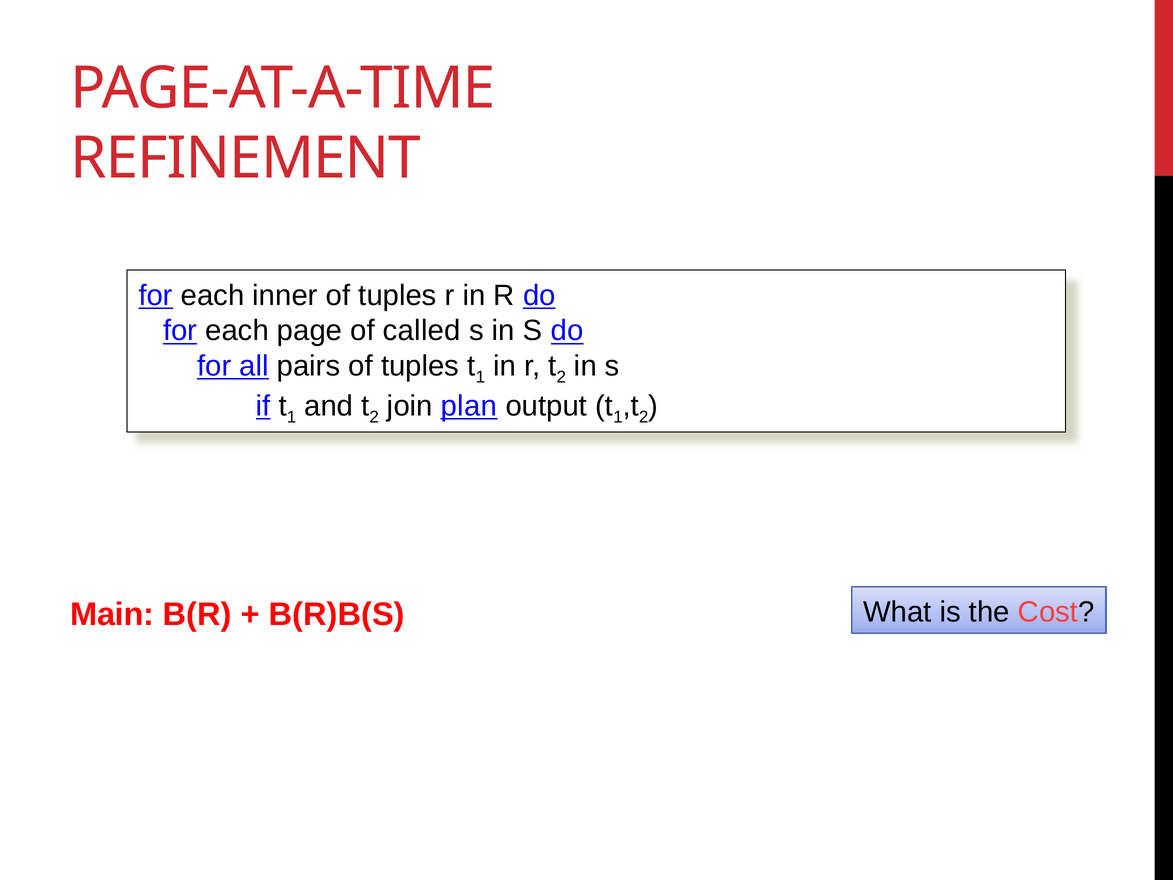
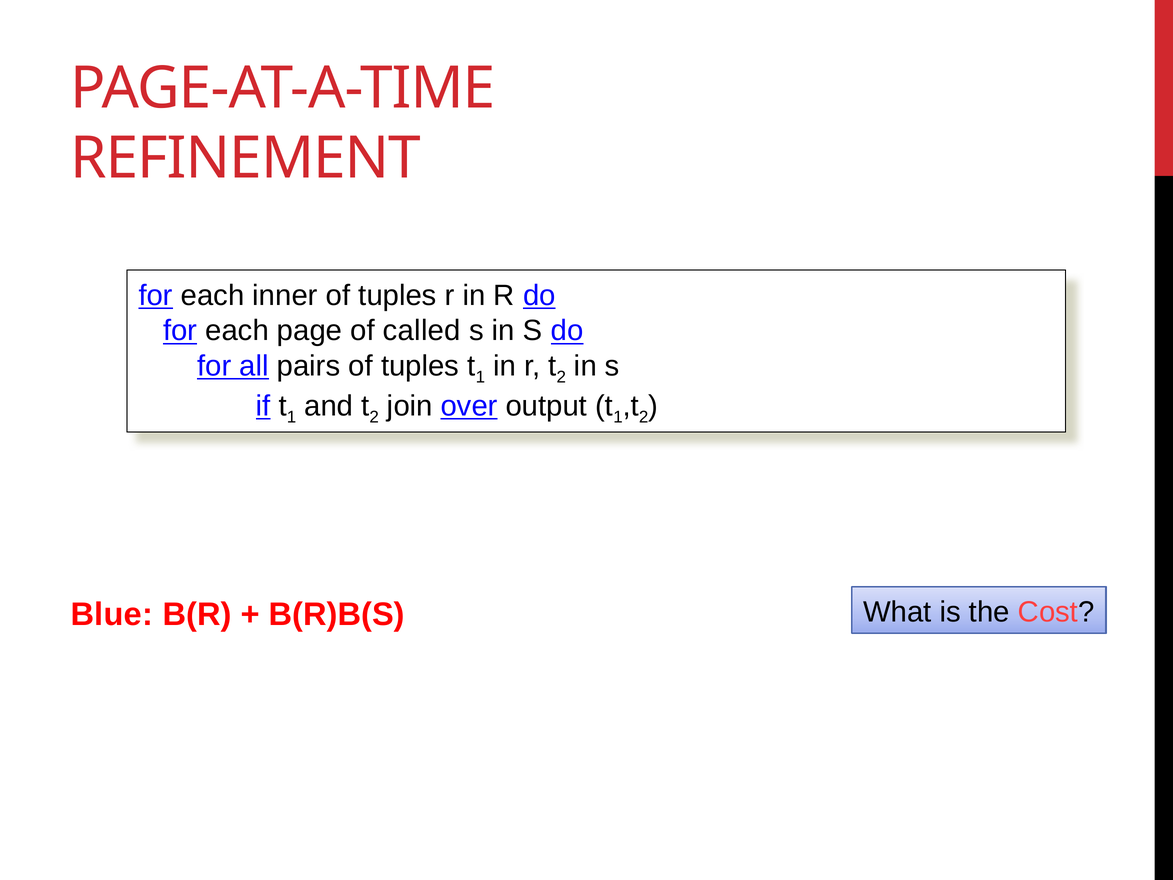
plan: plan -> over
Main: Main -> Blue
